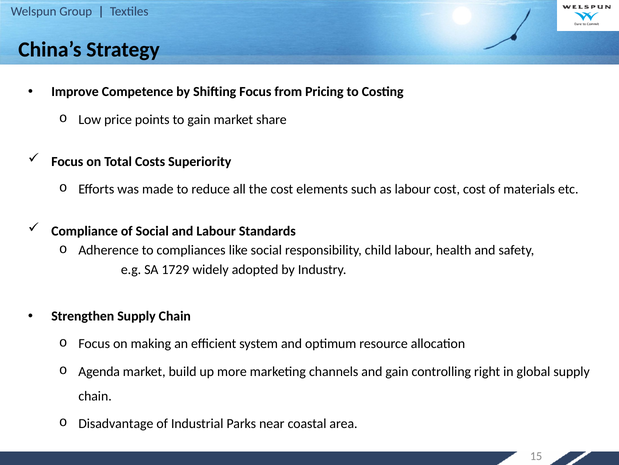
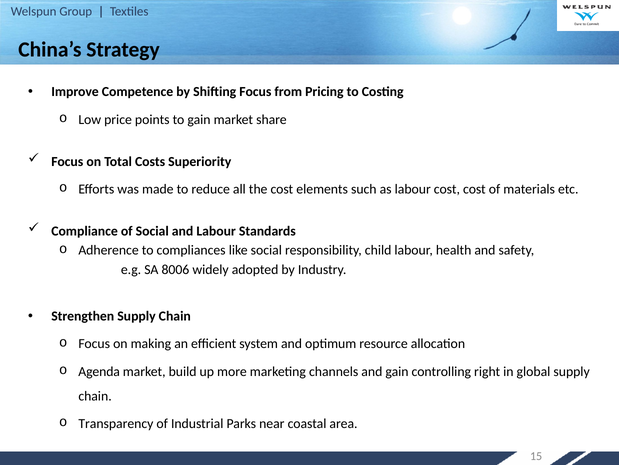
1729: 1729 -> 8006
Disadvantage: Disadvantage -> Transparency
